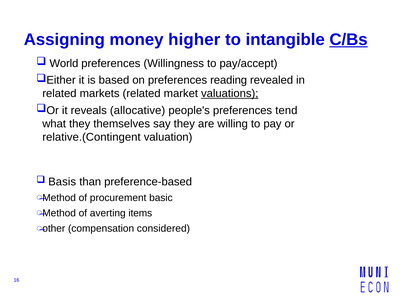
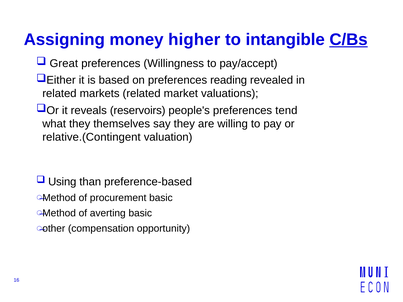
World: World -> Great
valuations underline: present -> none
allocative: allocative -> reservoirs
Basis: Basis -> Using
averting items: items -> basic
considered: considered -> opportunity
